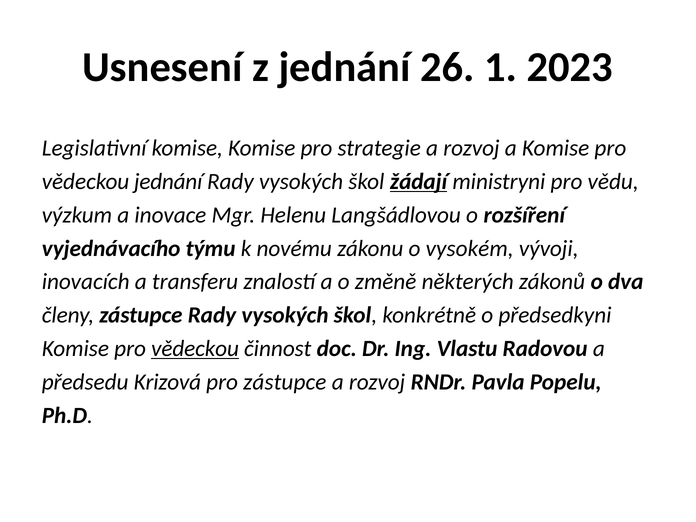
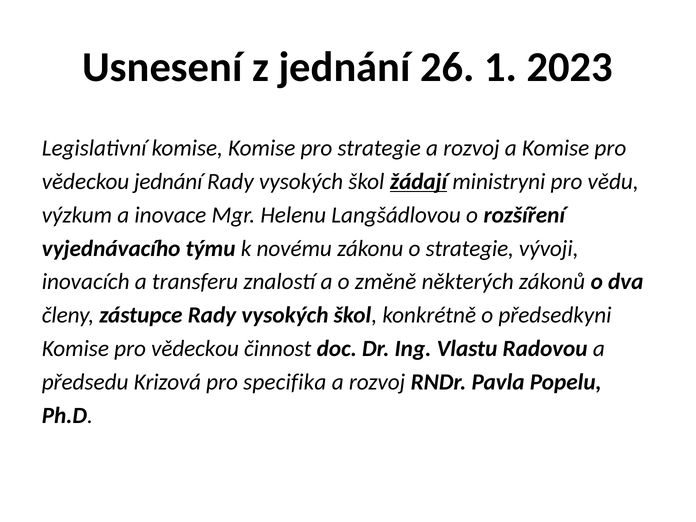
o vysokém: vysokém -> strategie
vědeckou at (195, 349) underline: present -> none
pro zástupce: zástupce -> specifika
